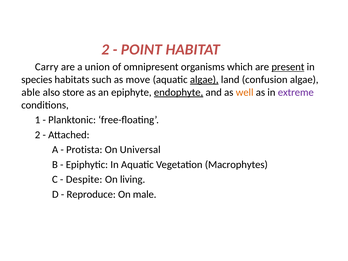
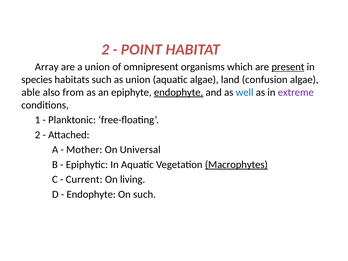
Carry: Carry -> Array
as move: move -> union
algae at (204, 80) underline: present -> none
store: store -> from
well colour: orange -> blue
Protista: Protista -> Mother
Macrophytes underline: none -> present
Despite: Despite -> Current
Reproduce at (91, 194): Reproduce -> Endophyte
On male: male -> such
